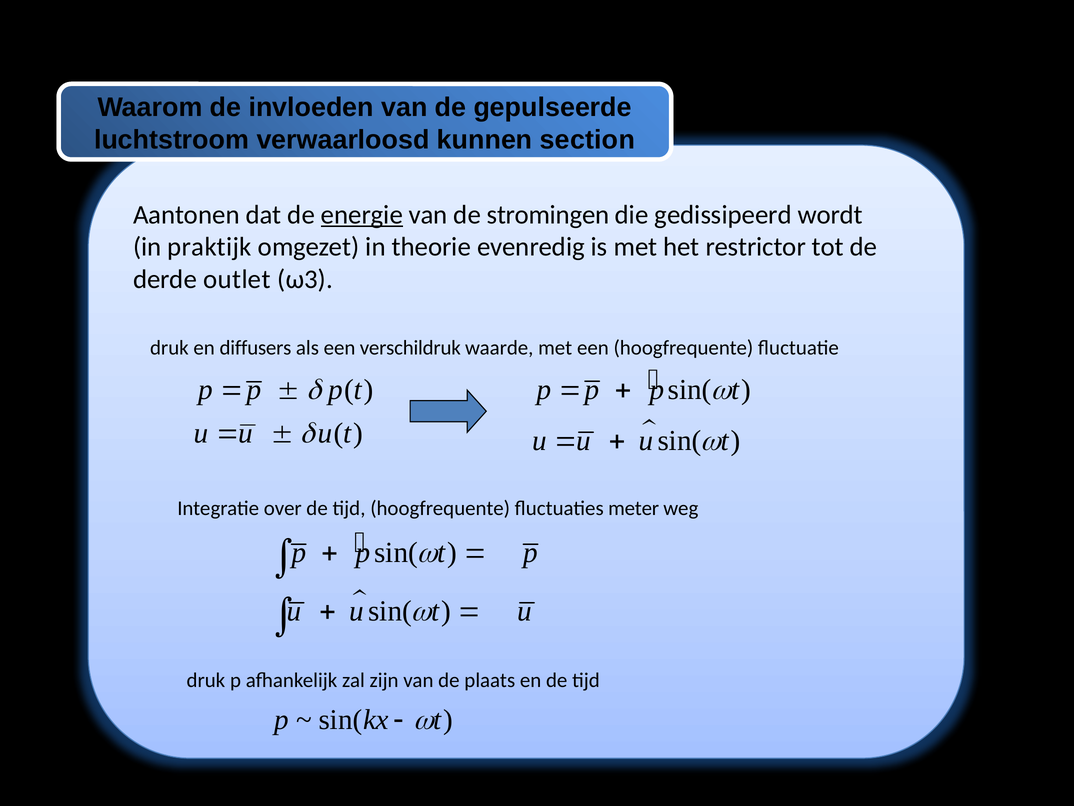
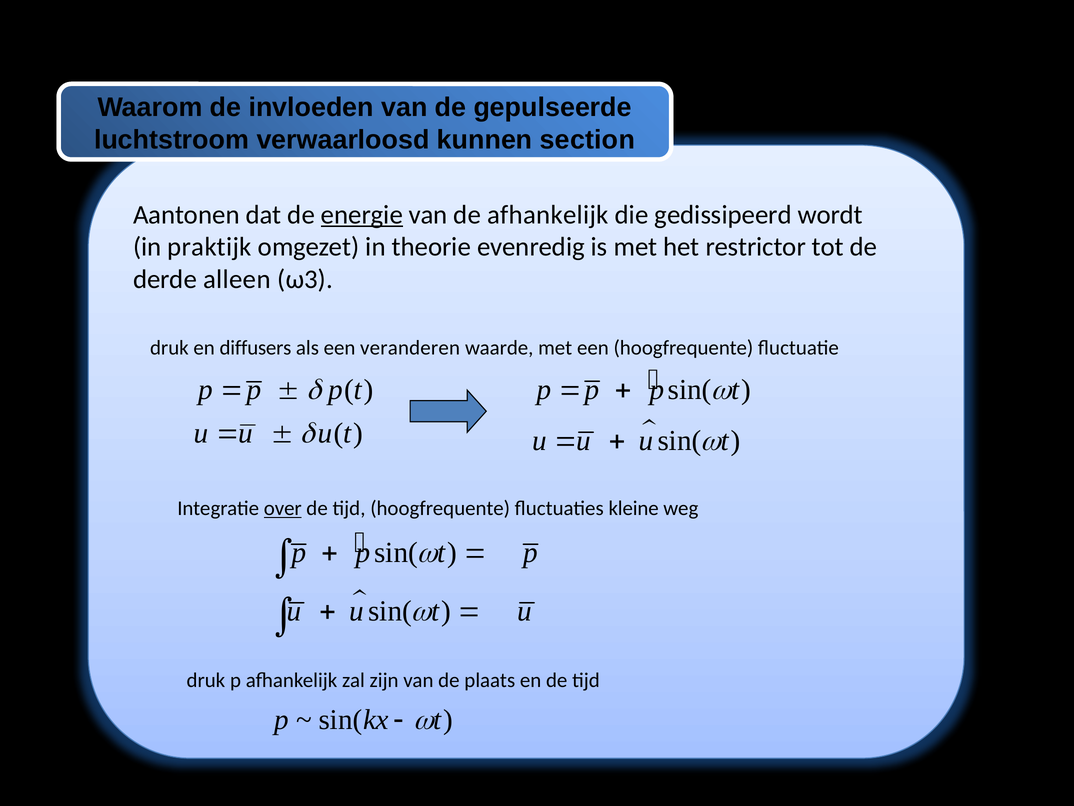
de stromingen: stromingen -> afhankelijk
outlet: outlet -> alleen
verschildruk: verschildruk -> veranderen
over underline: none -> present
meter: meter -> kleine
